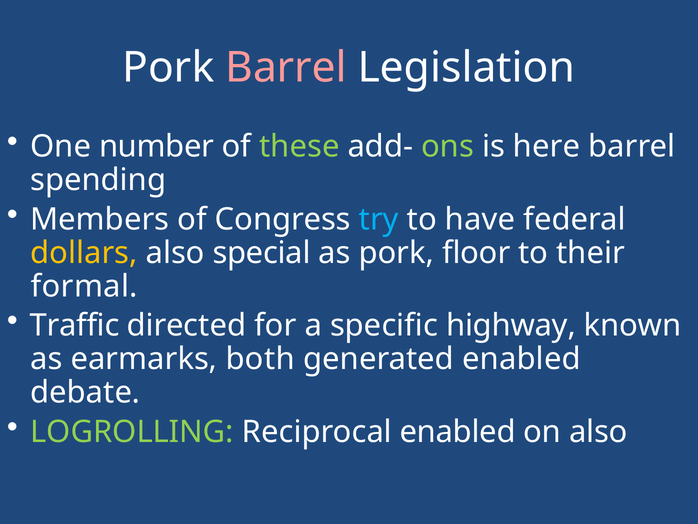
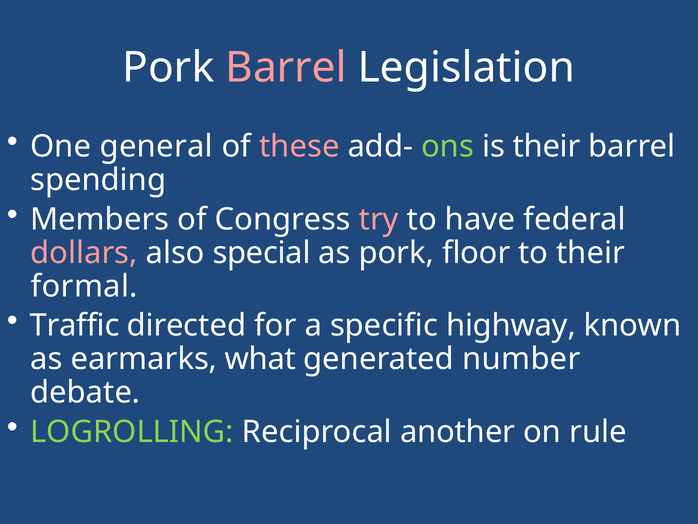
number: number -> general
these colour: light green -> pink
is here: here -> their
try colour: light blue -> pink
dollars colour: yellow -> pink
both: both -> what
generated enabled: enabled -> number
Reciprocal enabled: enabled -> another
on also: also -> rule
